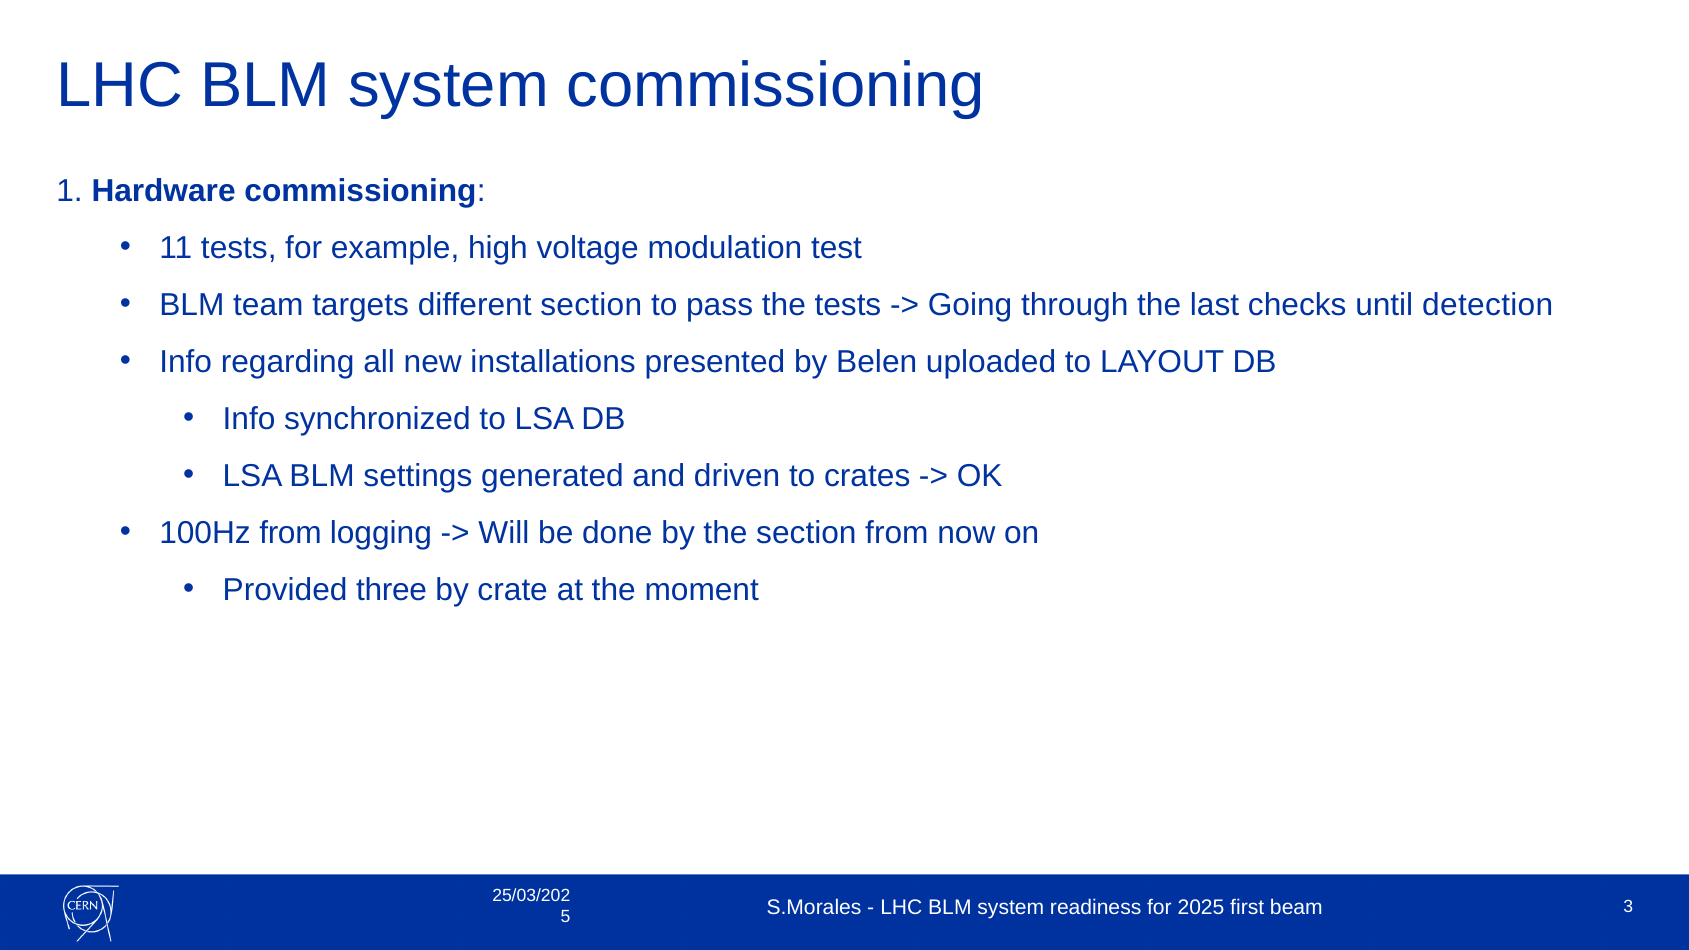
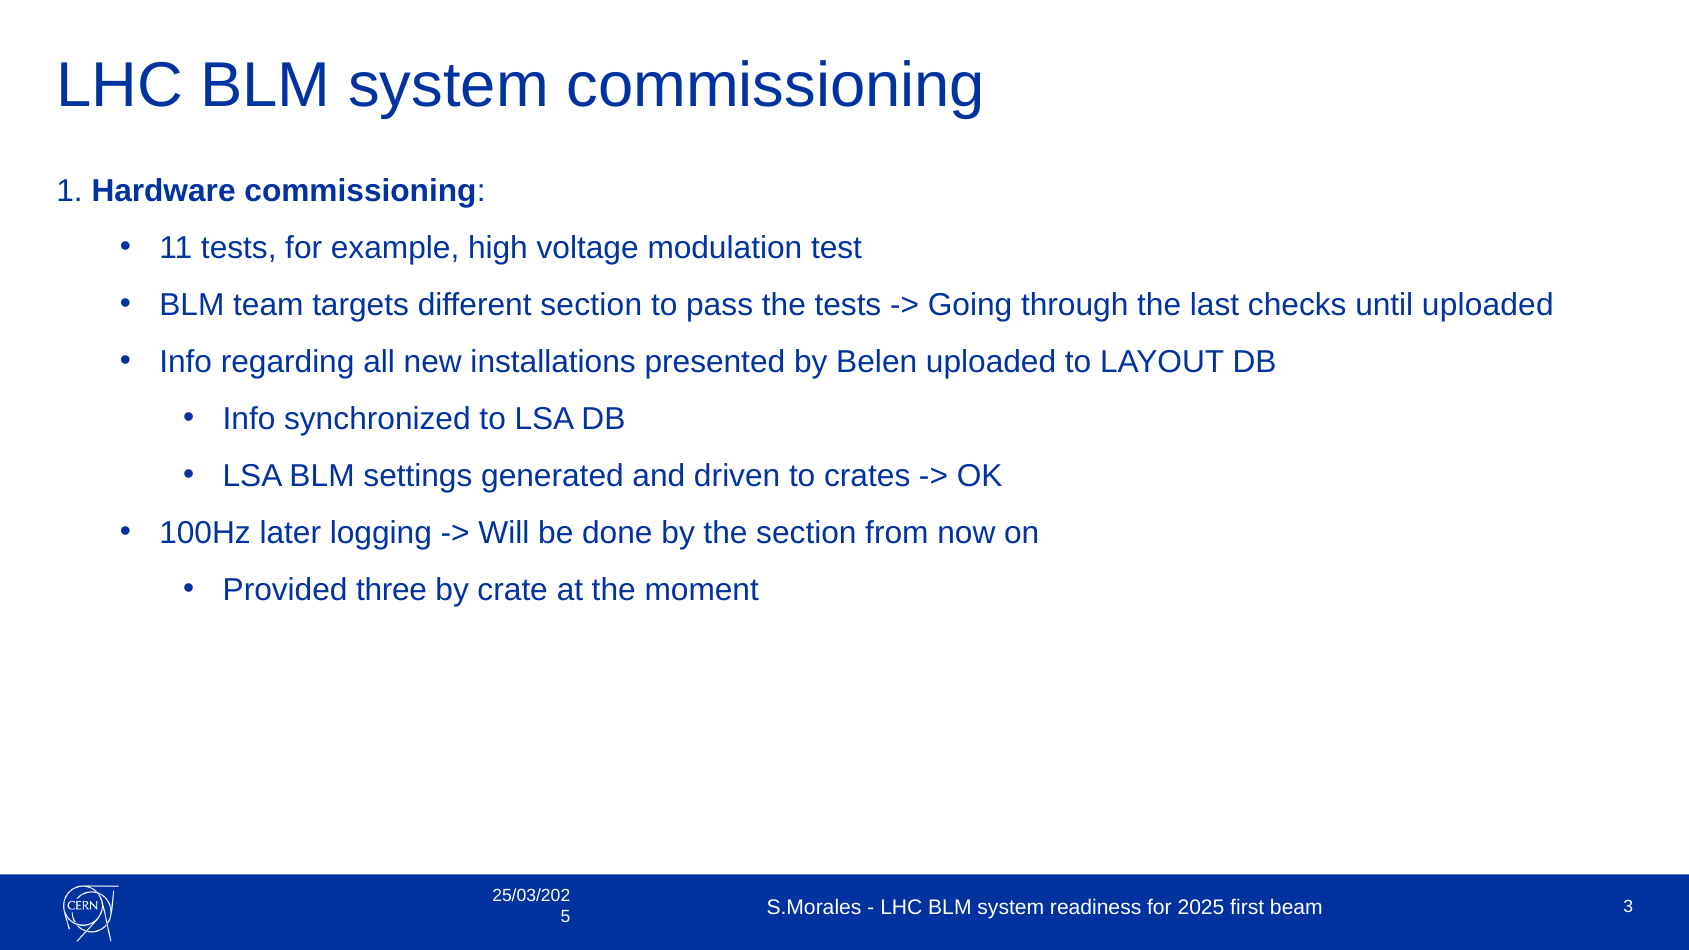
until detection: detection -> uploaded
100Hz from: from -> later
